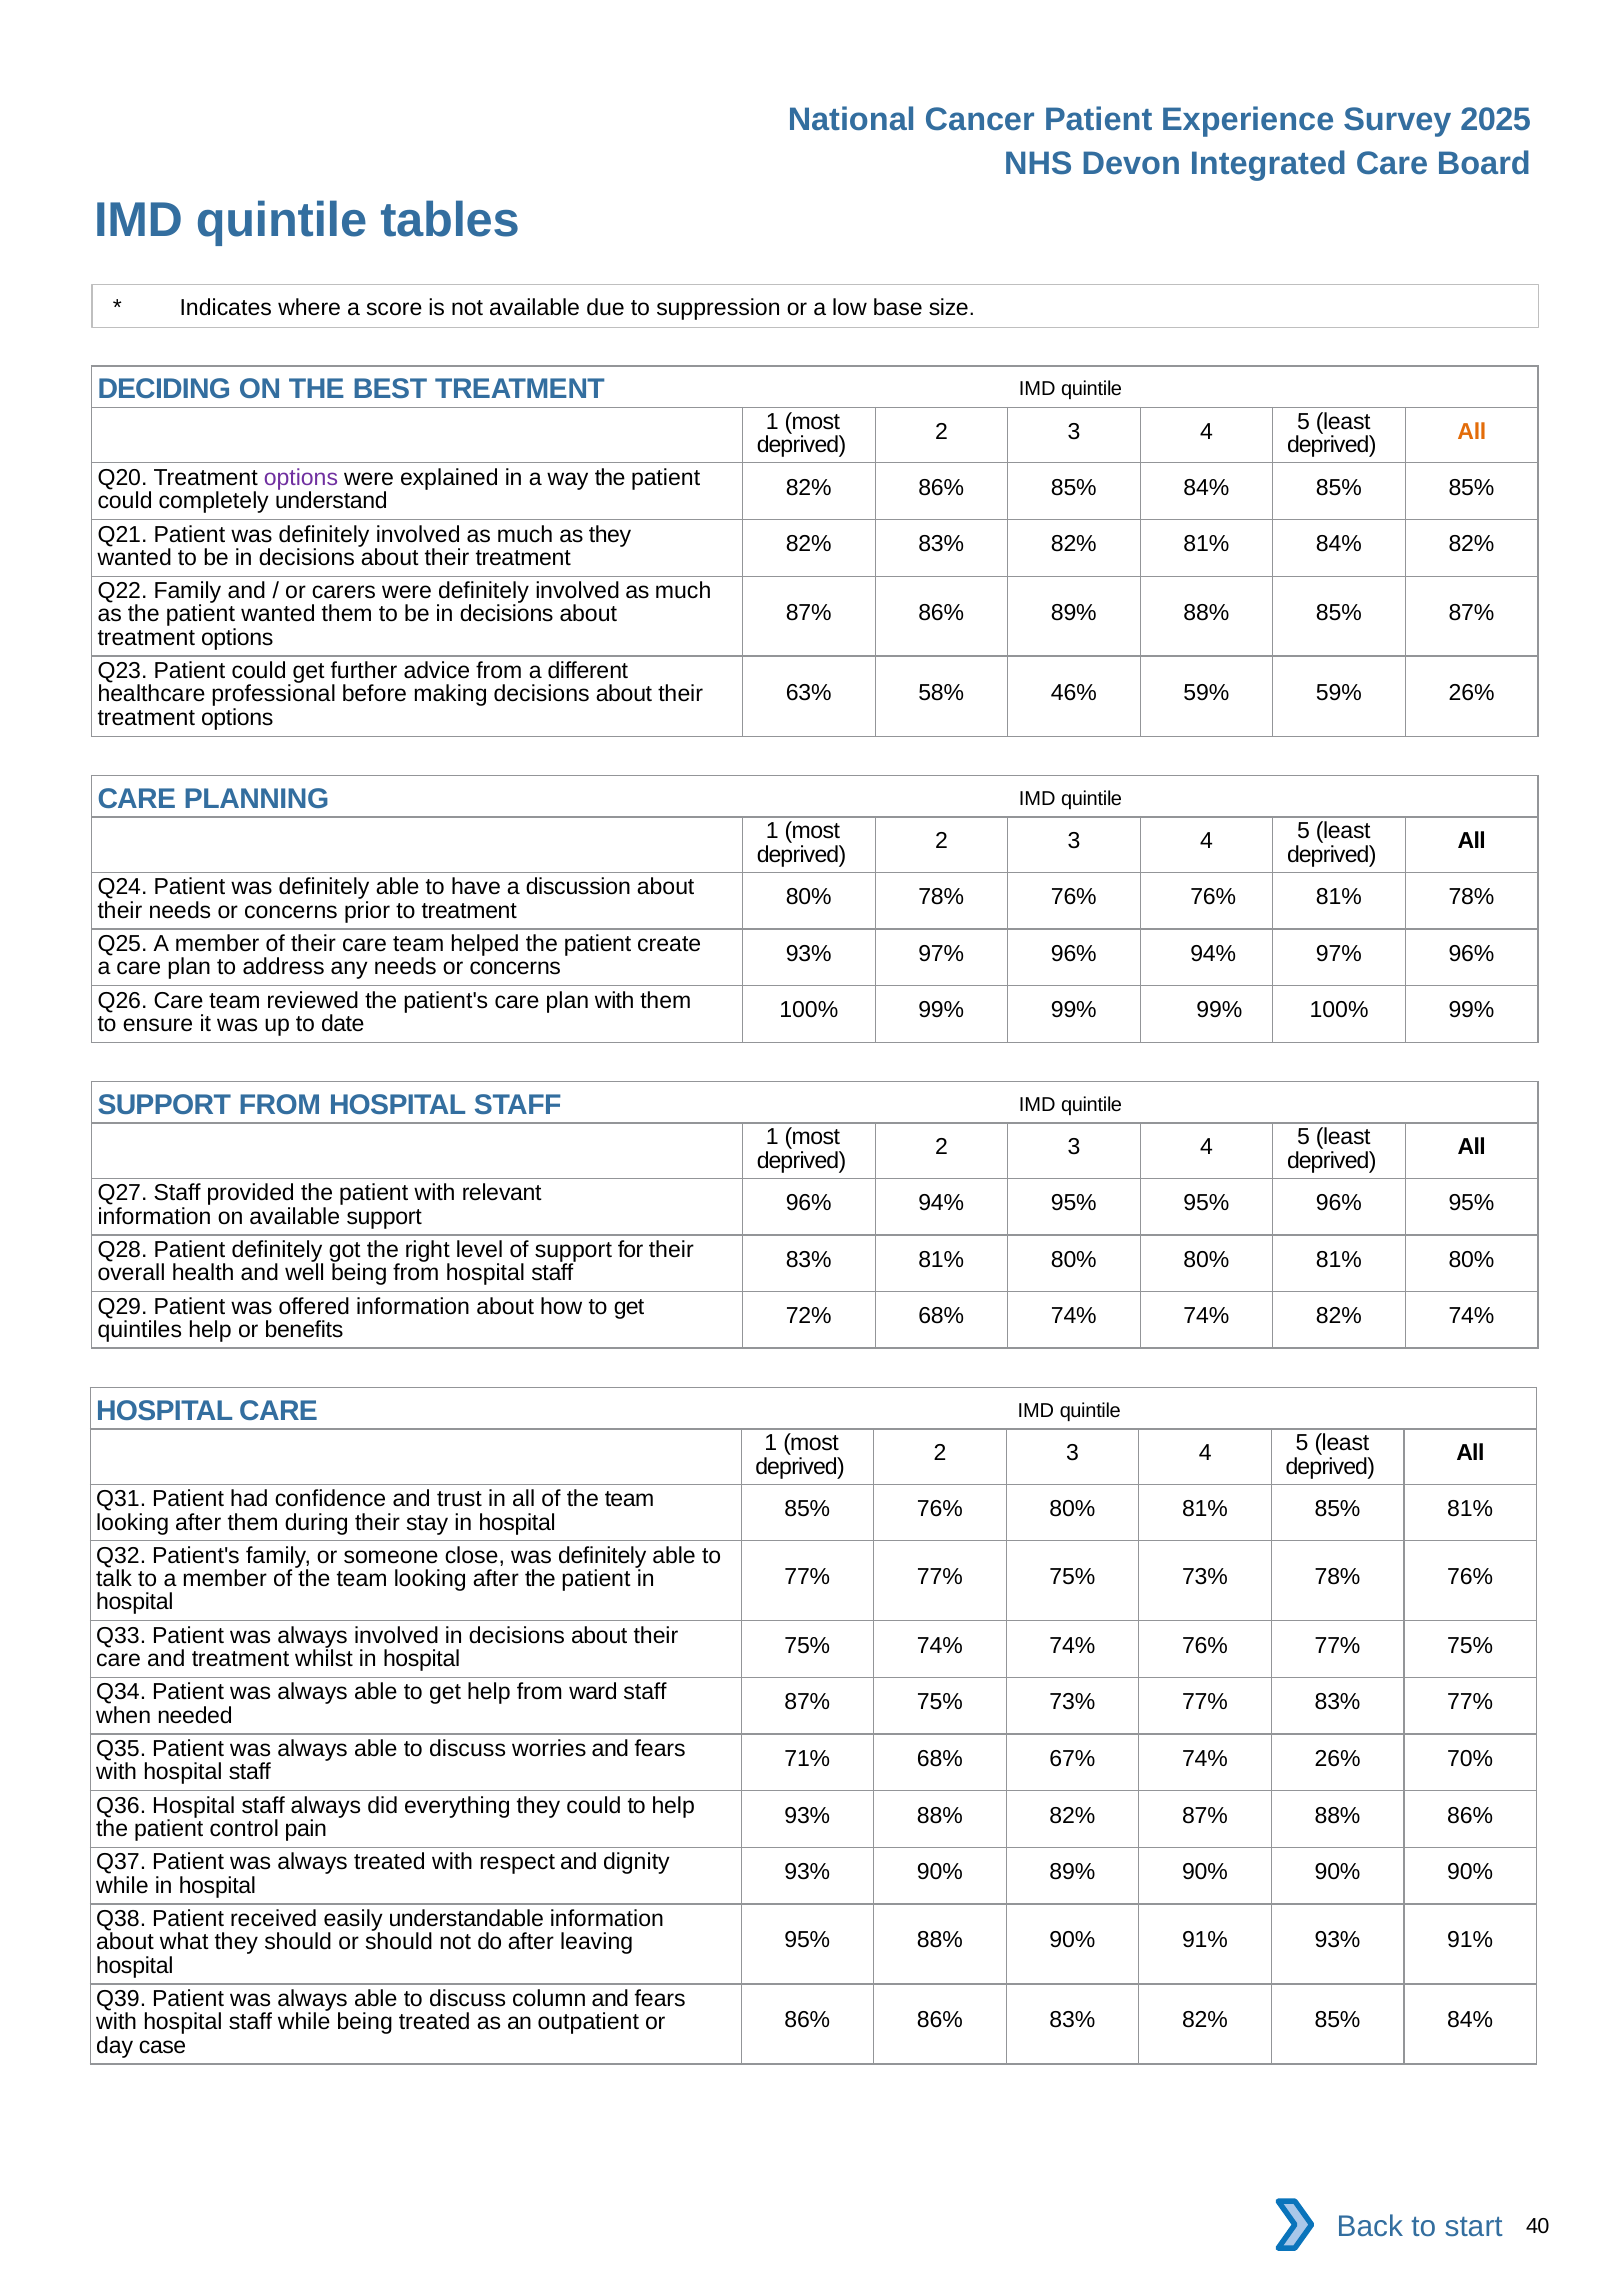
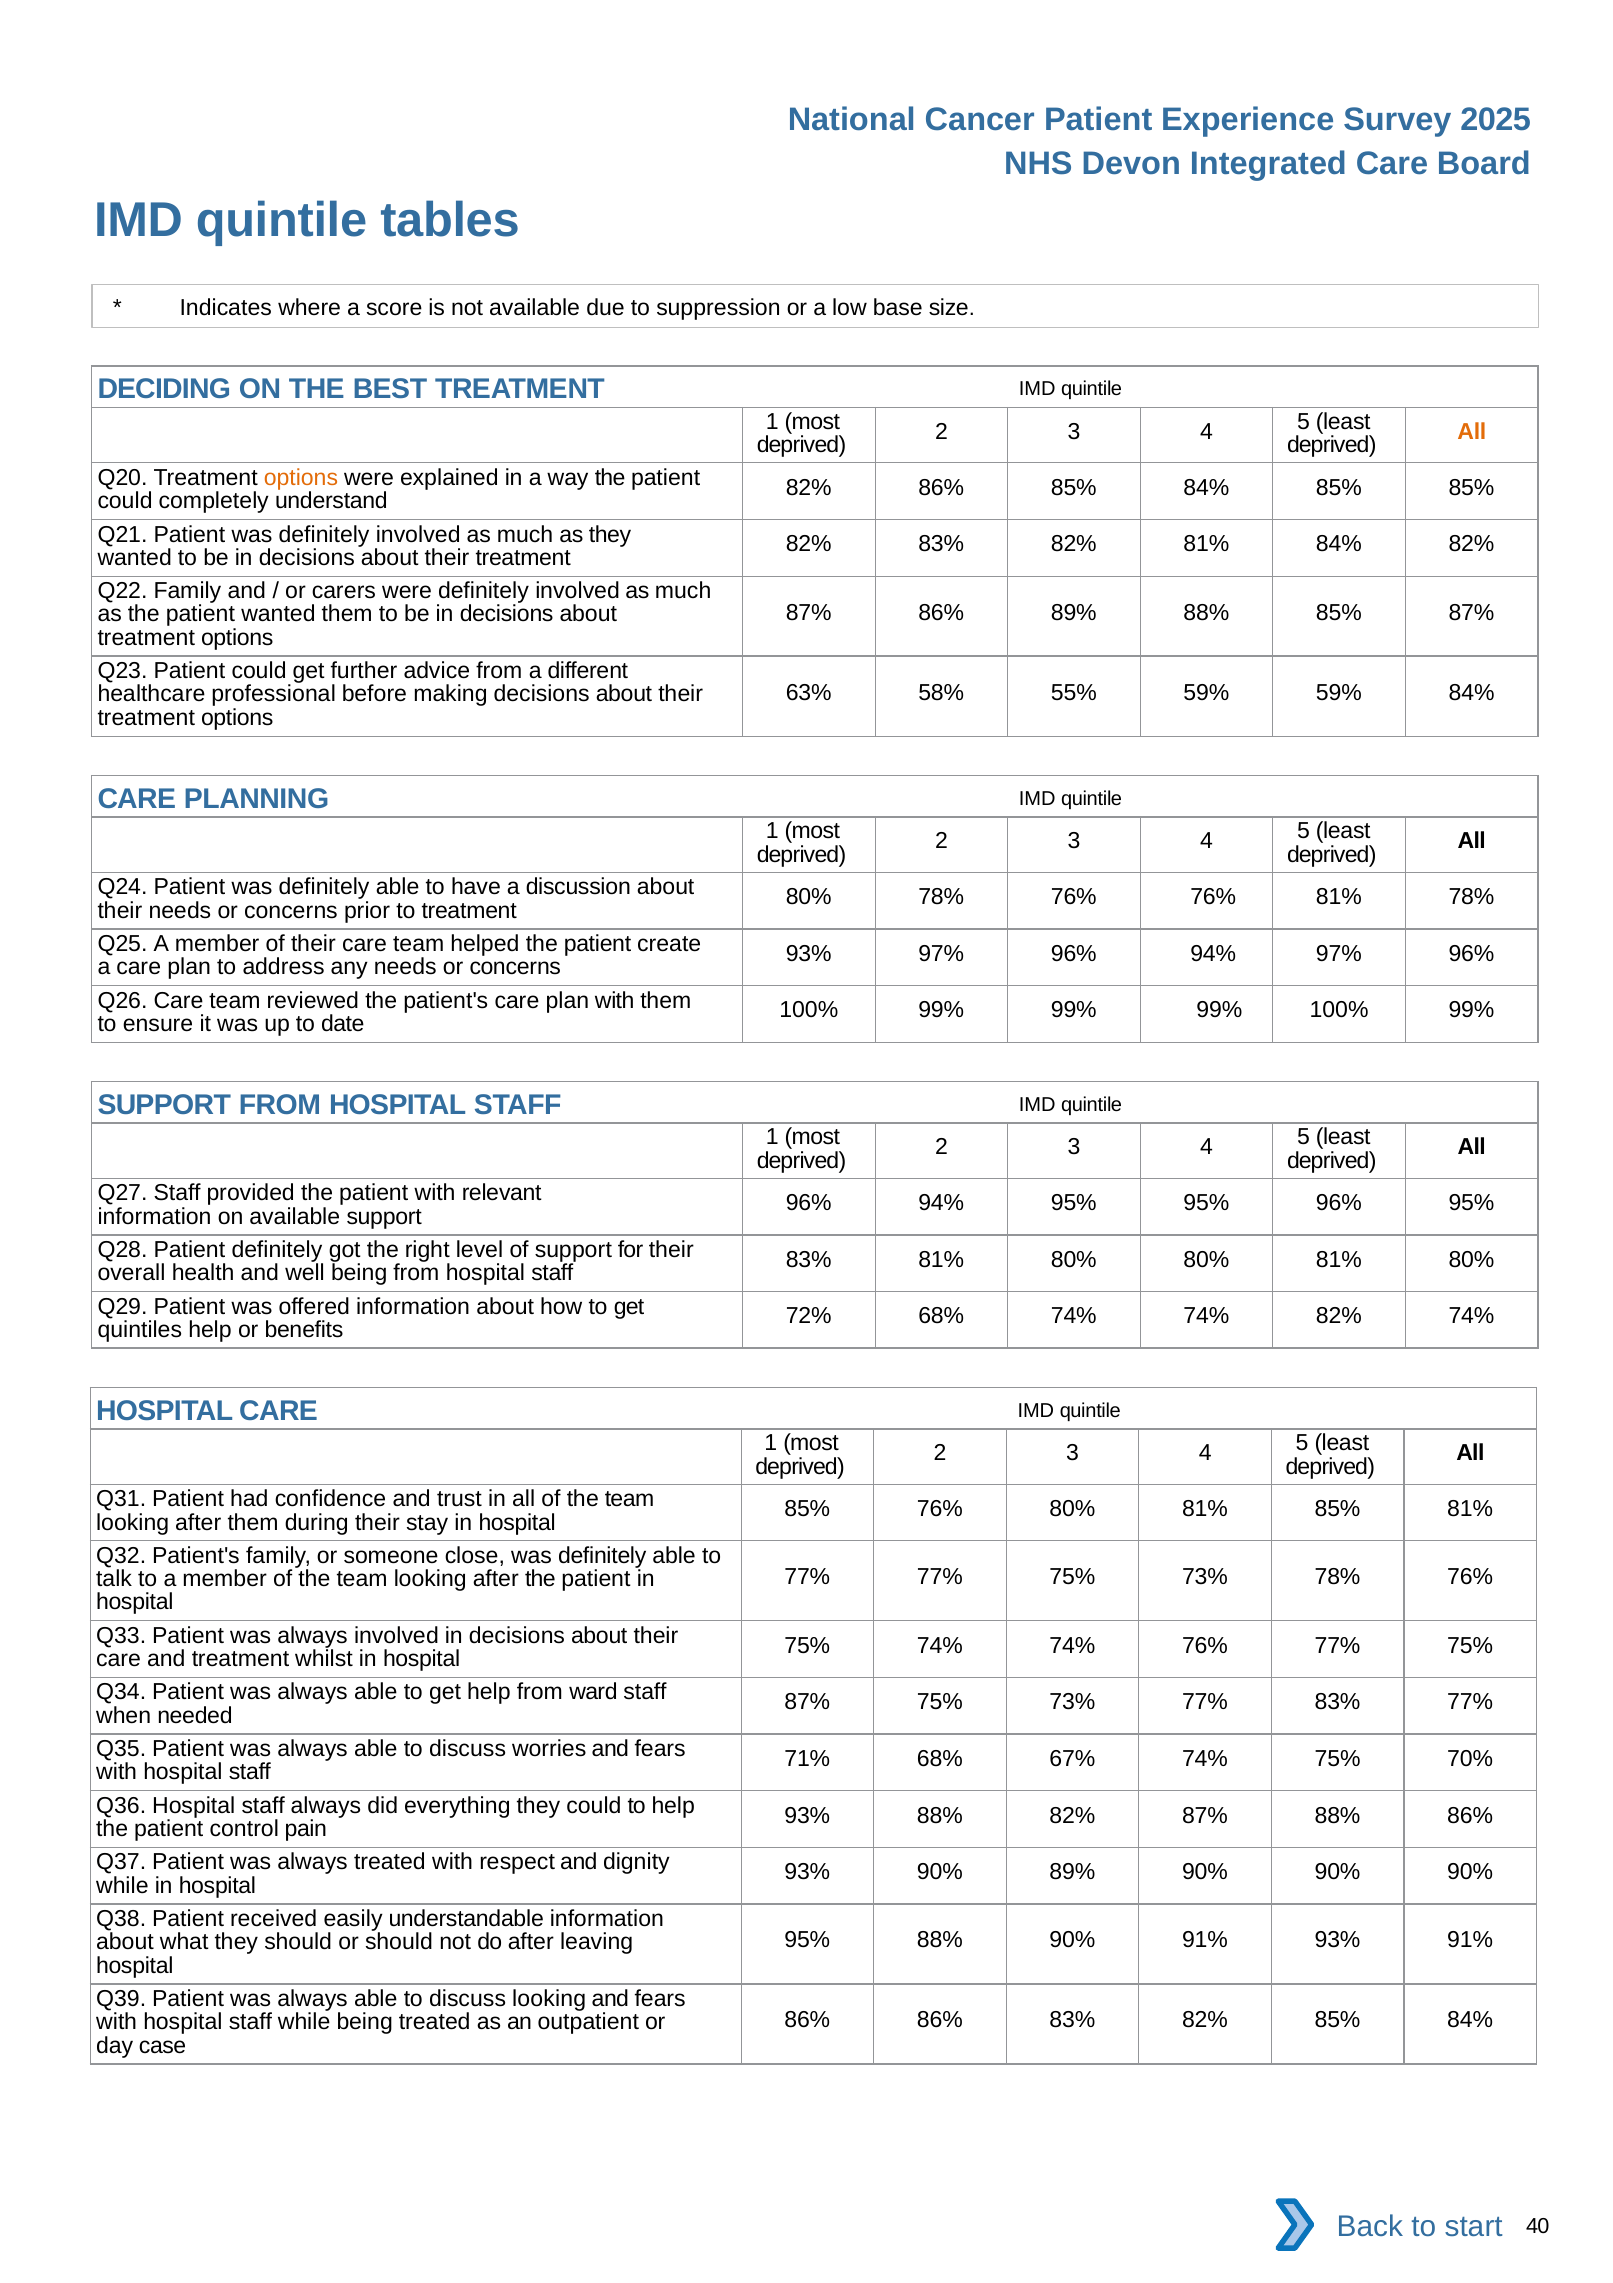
options at (301, 478) colour: purple -> orange
46%: 46% -> 55%
59% 26%: 26% -> 84%
74% 26%: 26% -> 75%
discuss column: column -> looking
